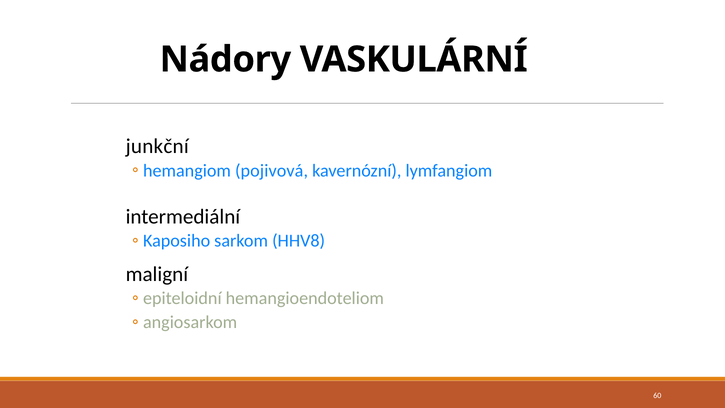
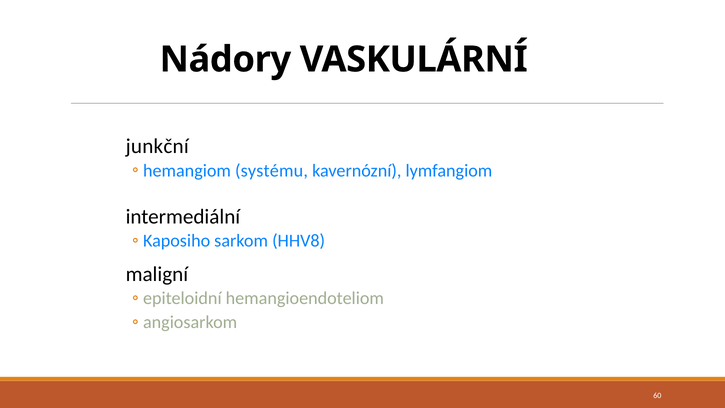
pojivová: pojivová -> systému
